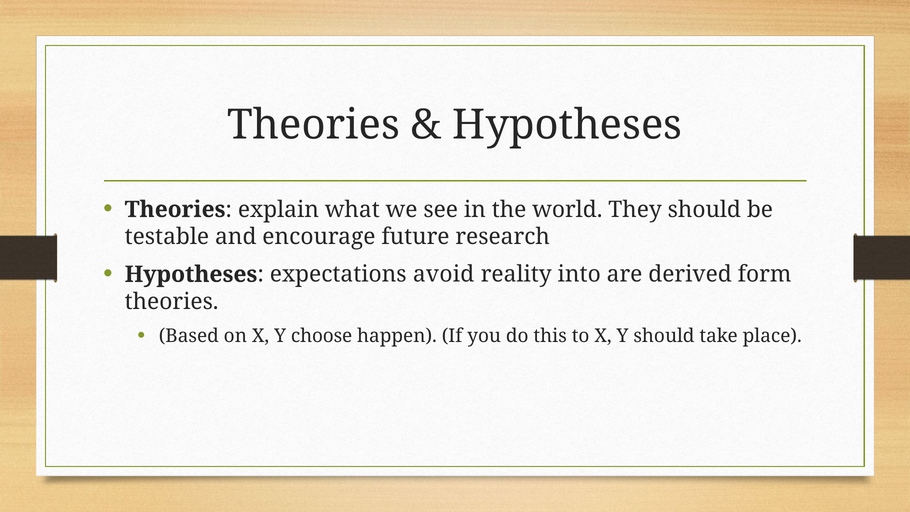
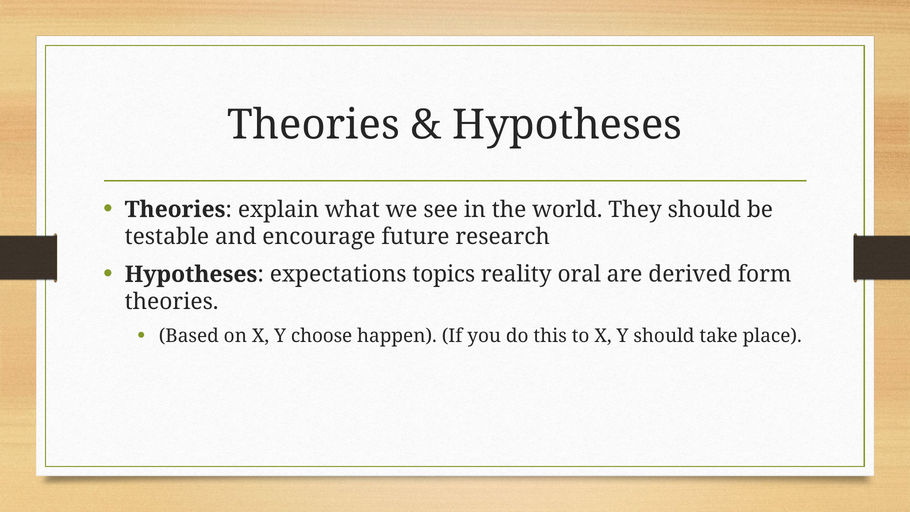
avoid: avoid -> topics
into: into -> oral
